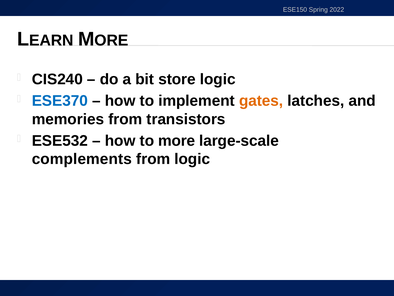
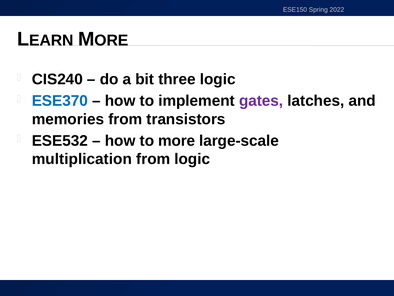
store: store -> three
gates colour: orange -> purple
complements: complements -> multiplication
